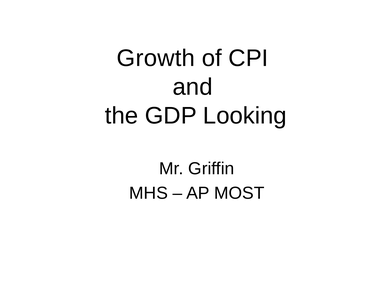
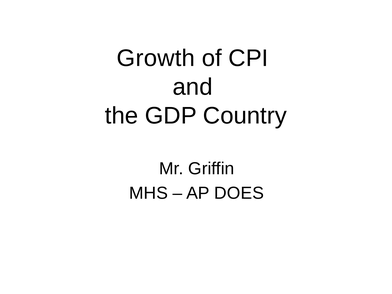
Looking: Looking -> Country
MOST: MOST -> DOES
